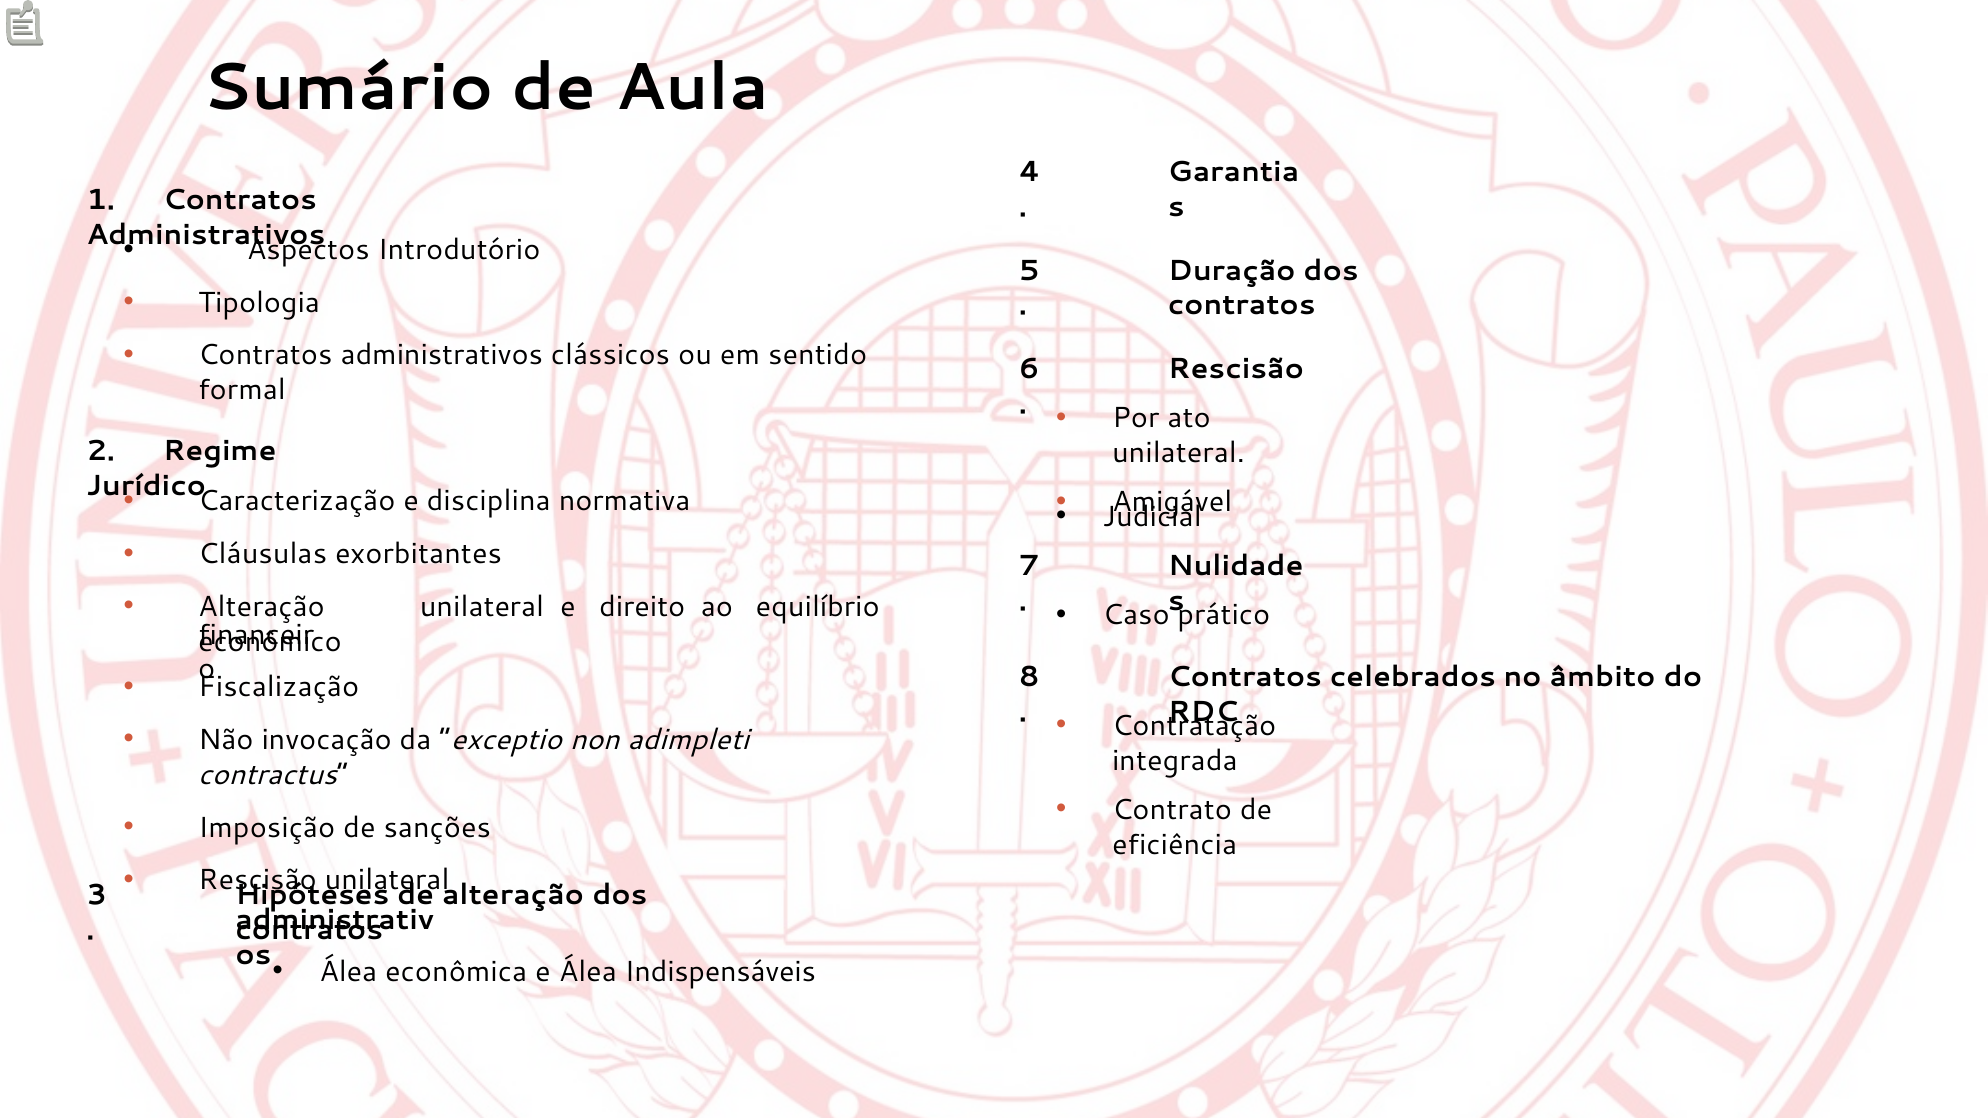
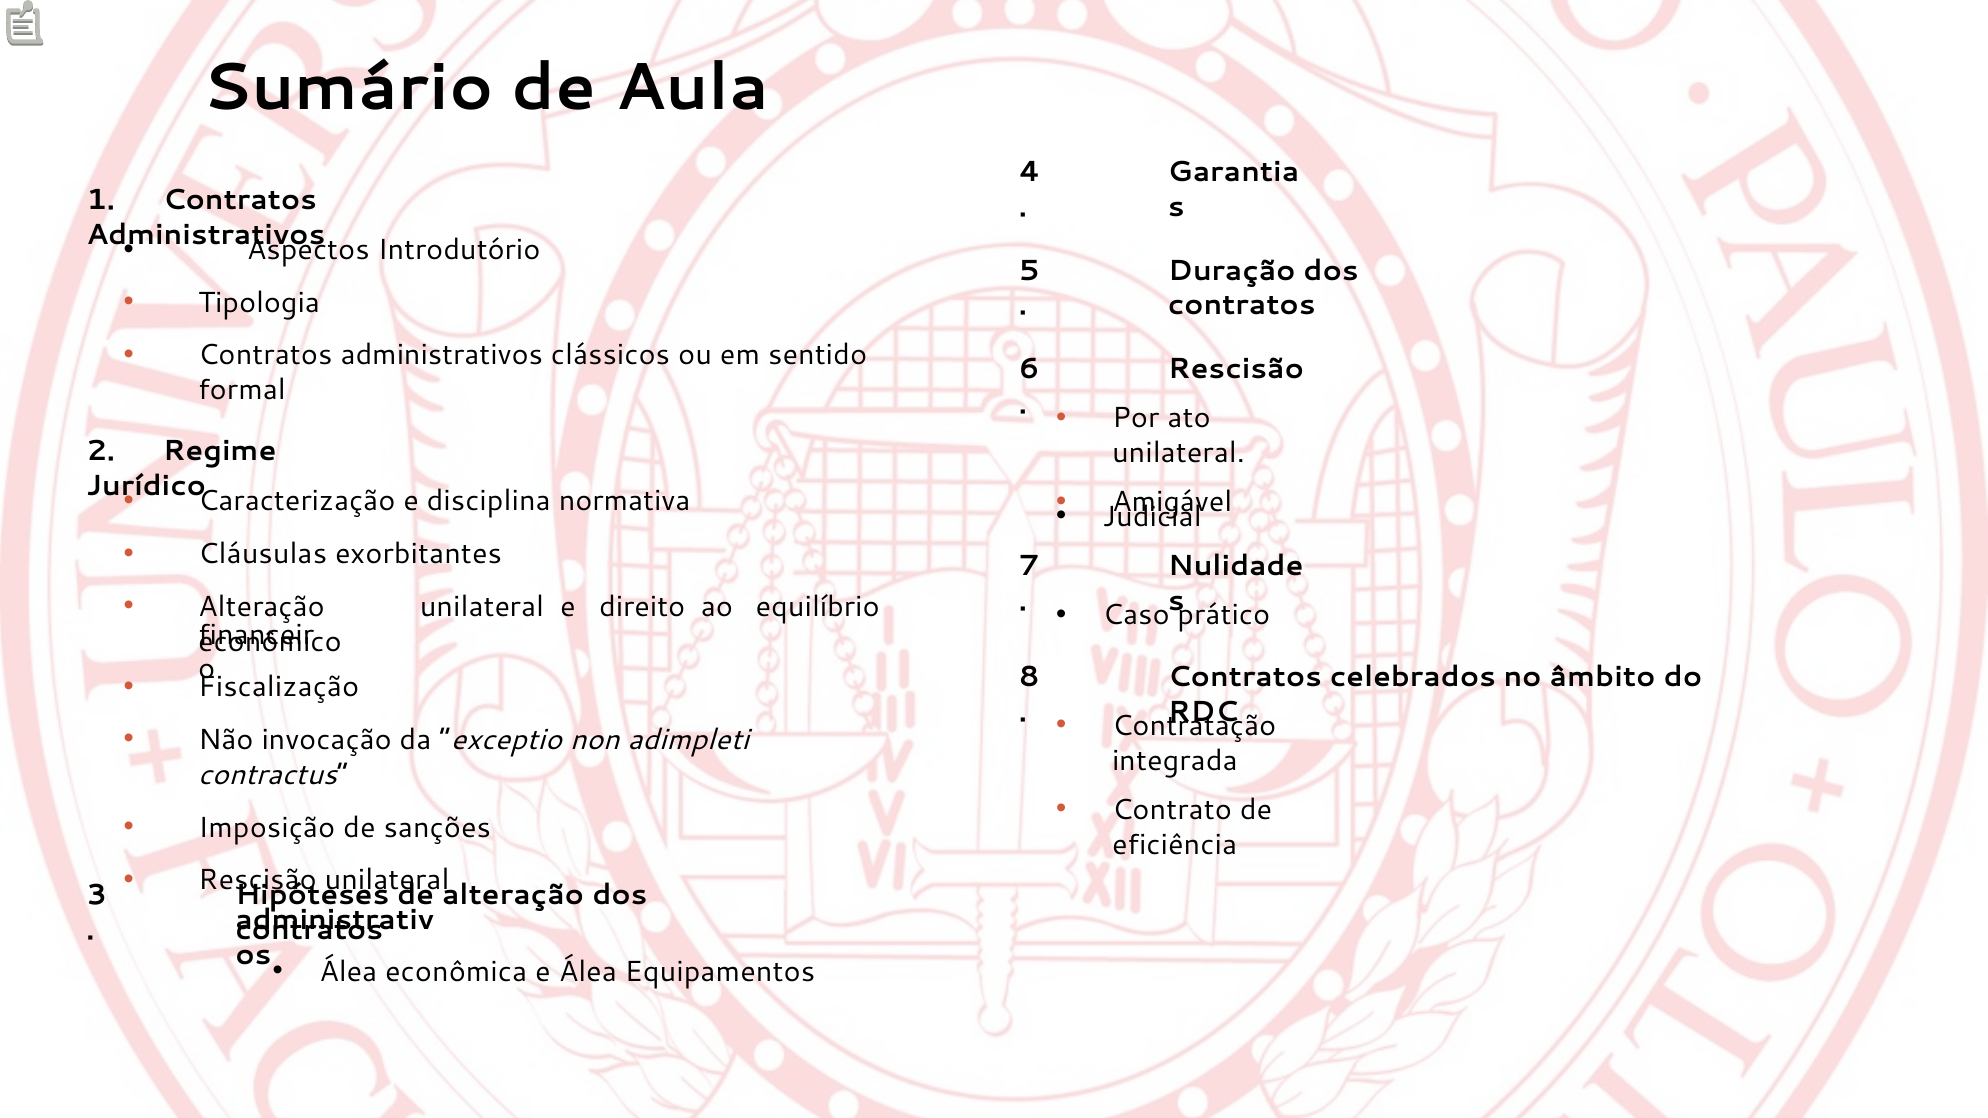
Indispensáveis: Indispensáveis -> Equipamentos
